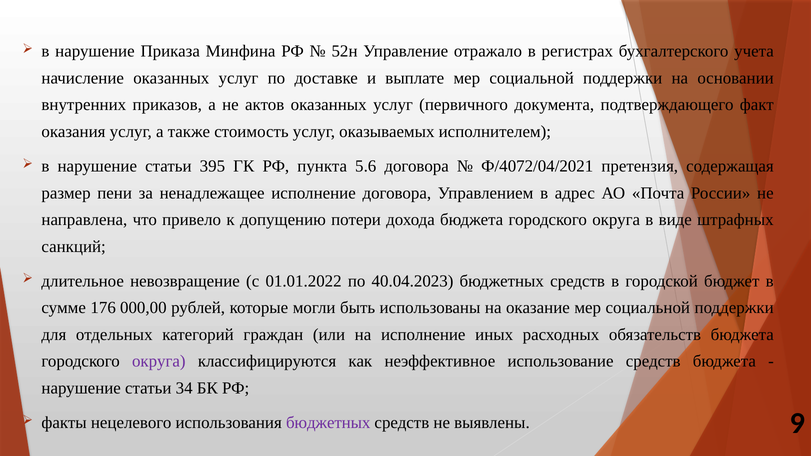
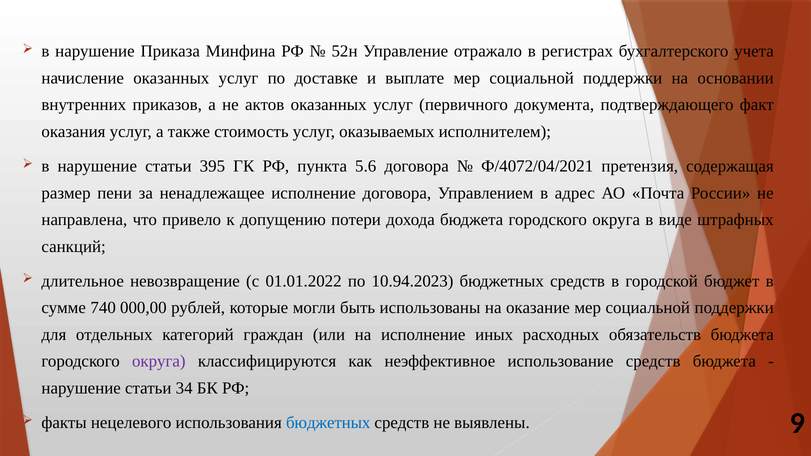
40.04.2023: 40.04.2023 -> 10.94.2023
176: 176 -> 740
бюджетных at (328, 423) colour: purple -> blue
